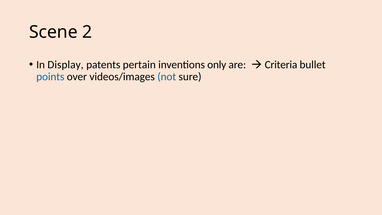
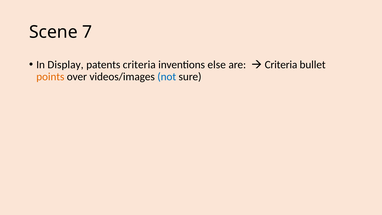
2: 2 -> 7
patents pertain: pertain -> criteria
only: only -> else
points colour: blue -> orange
